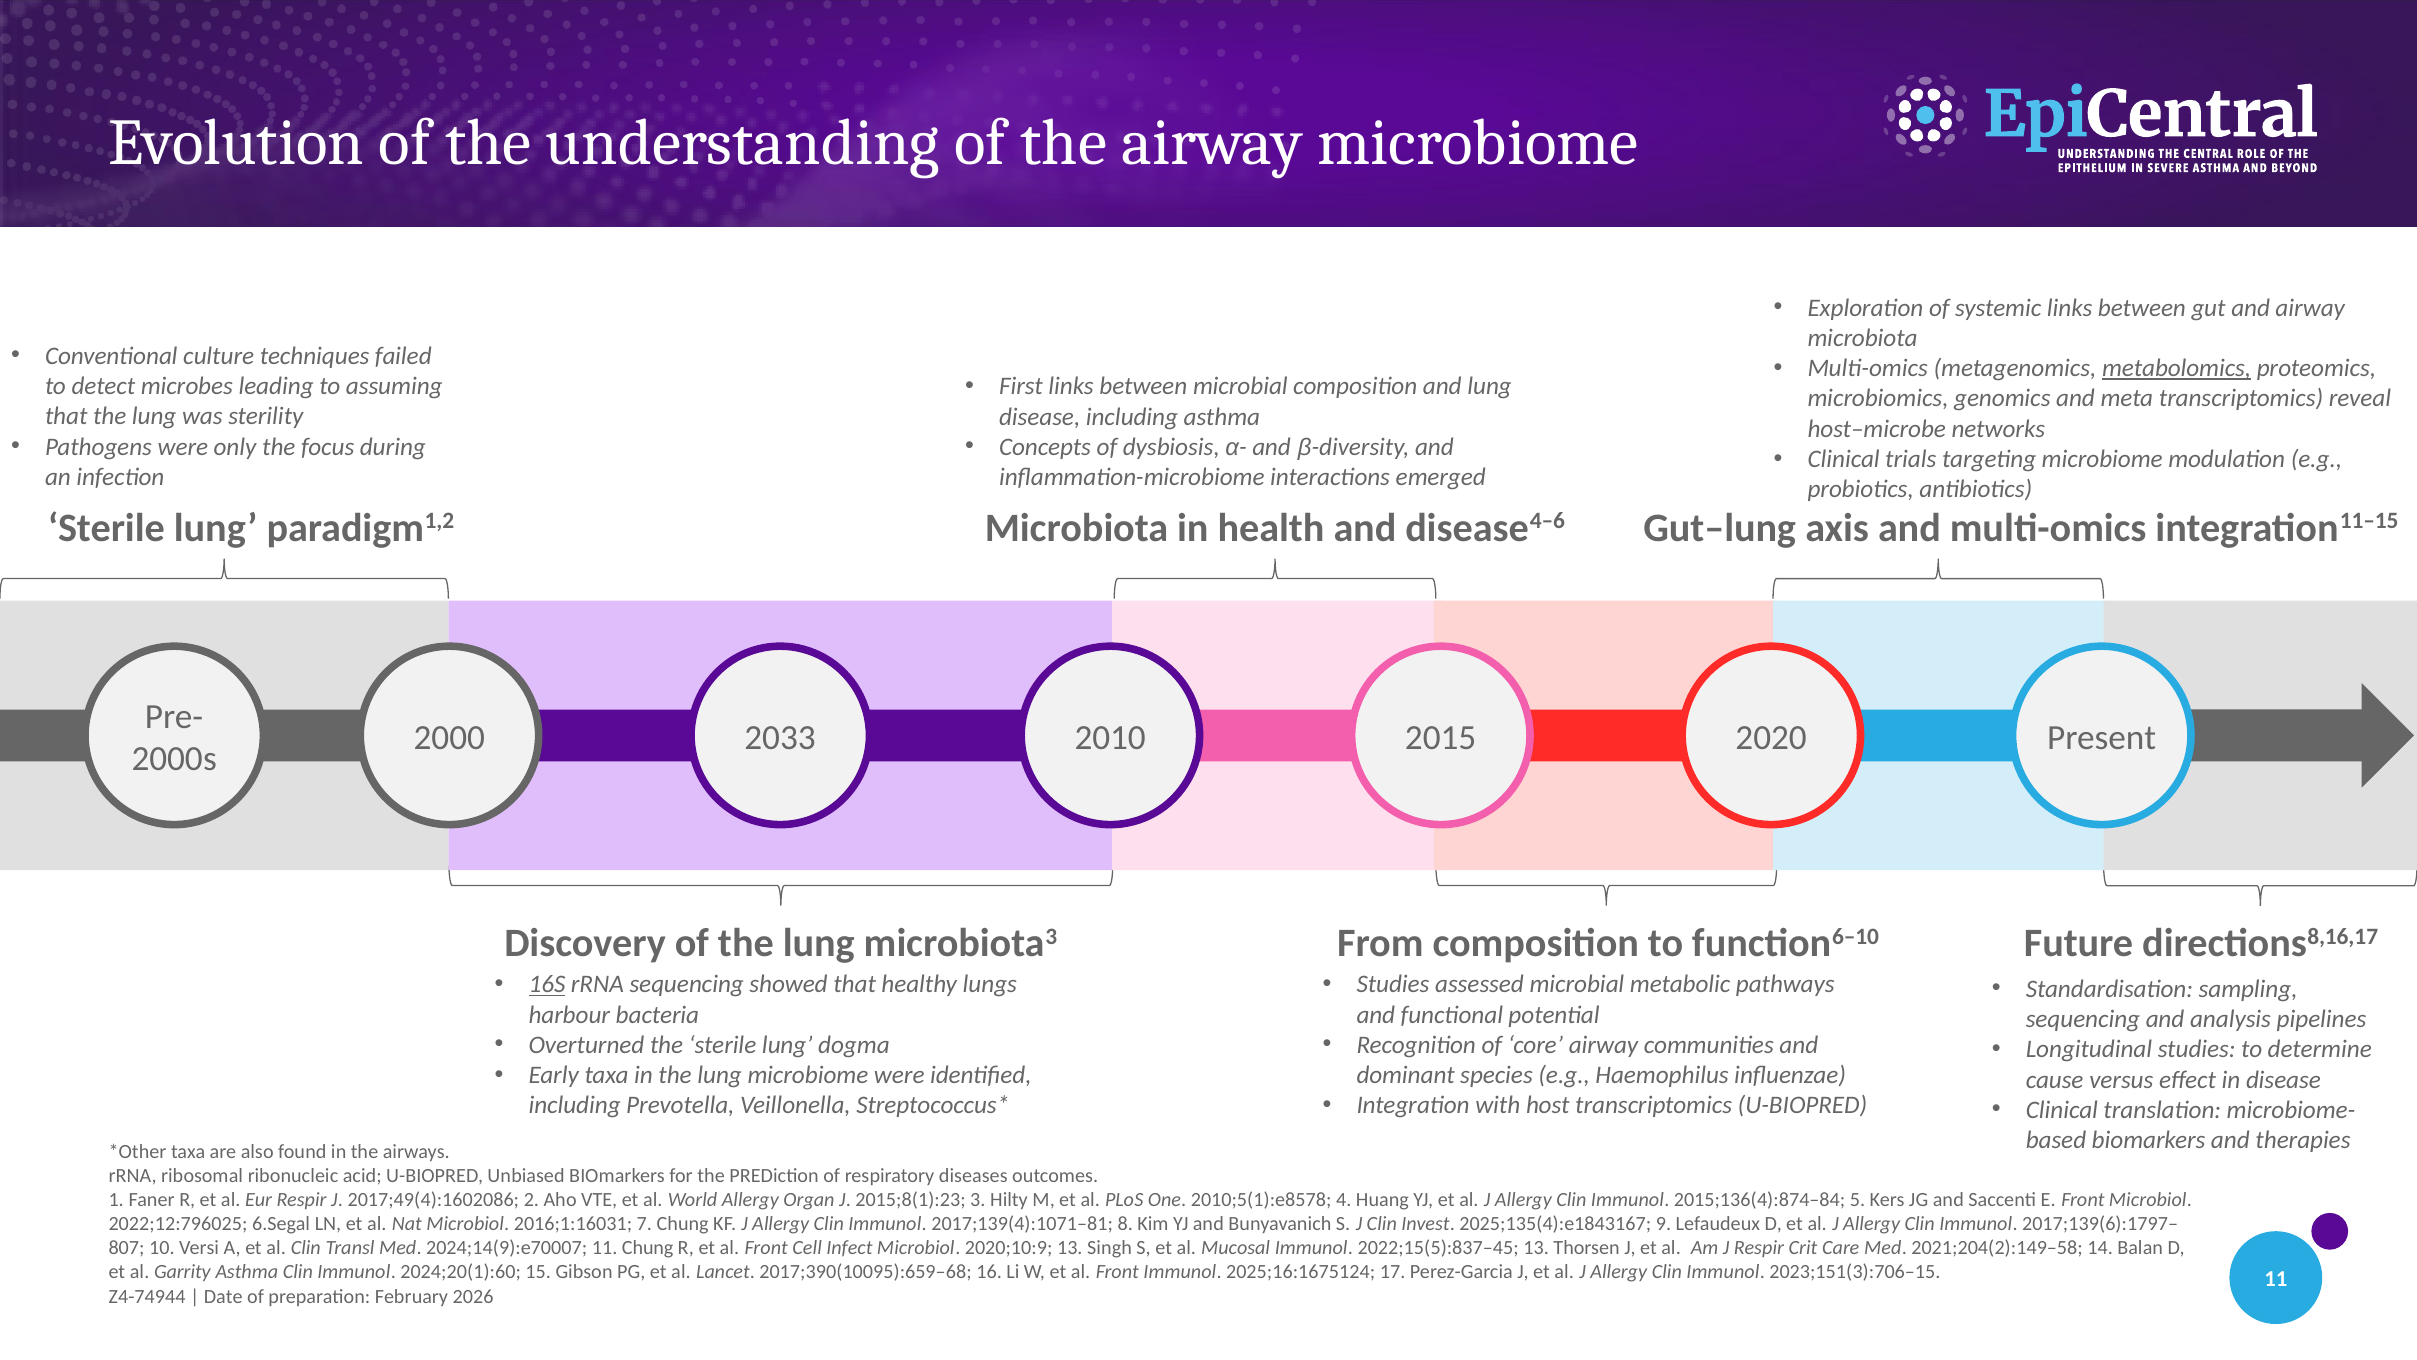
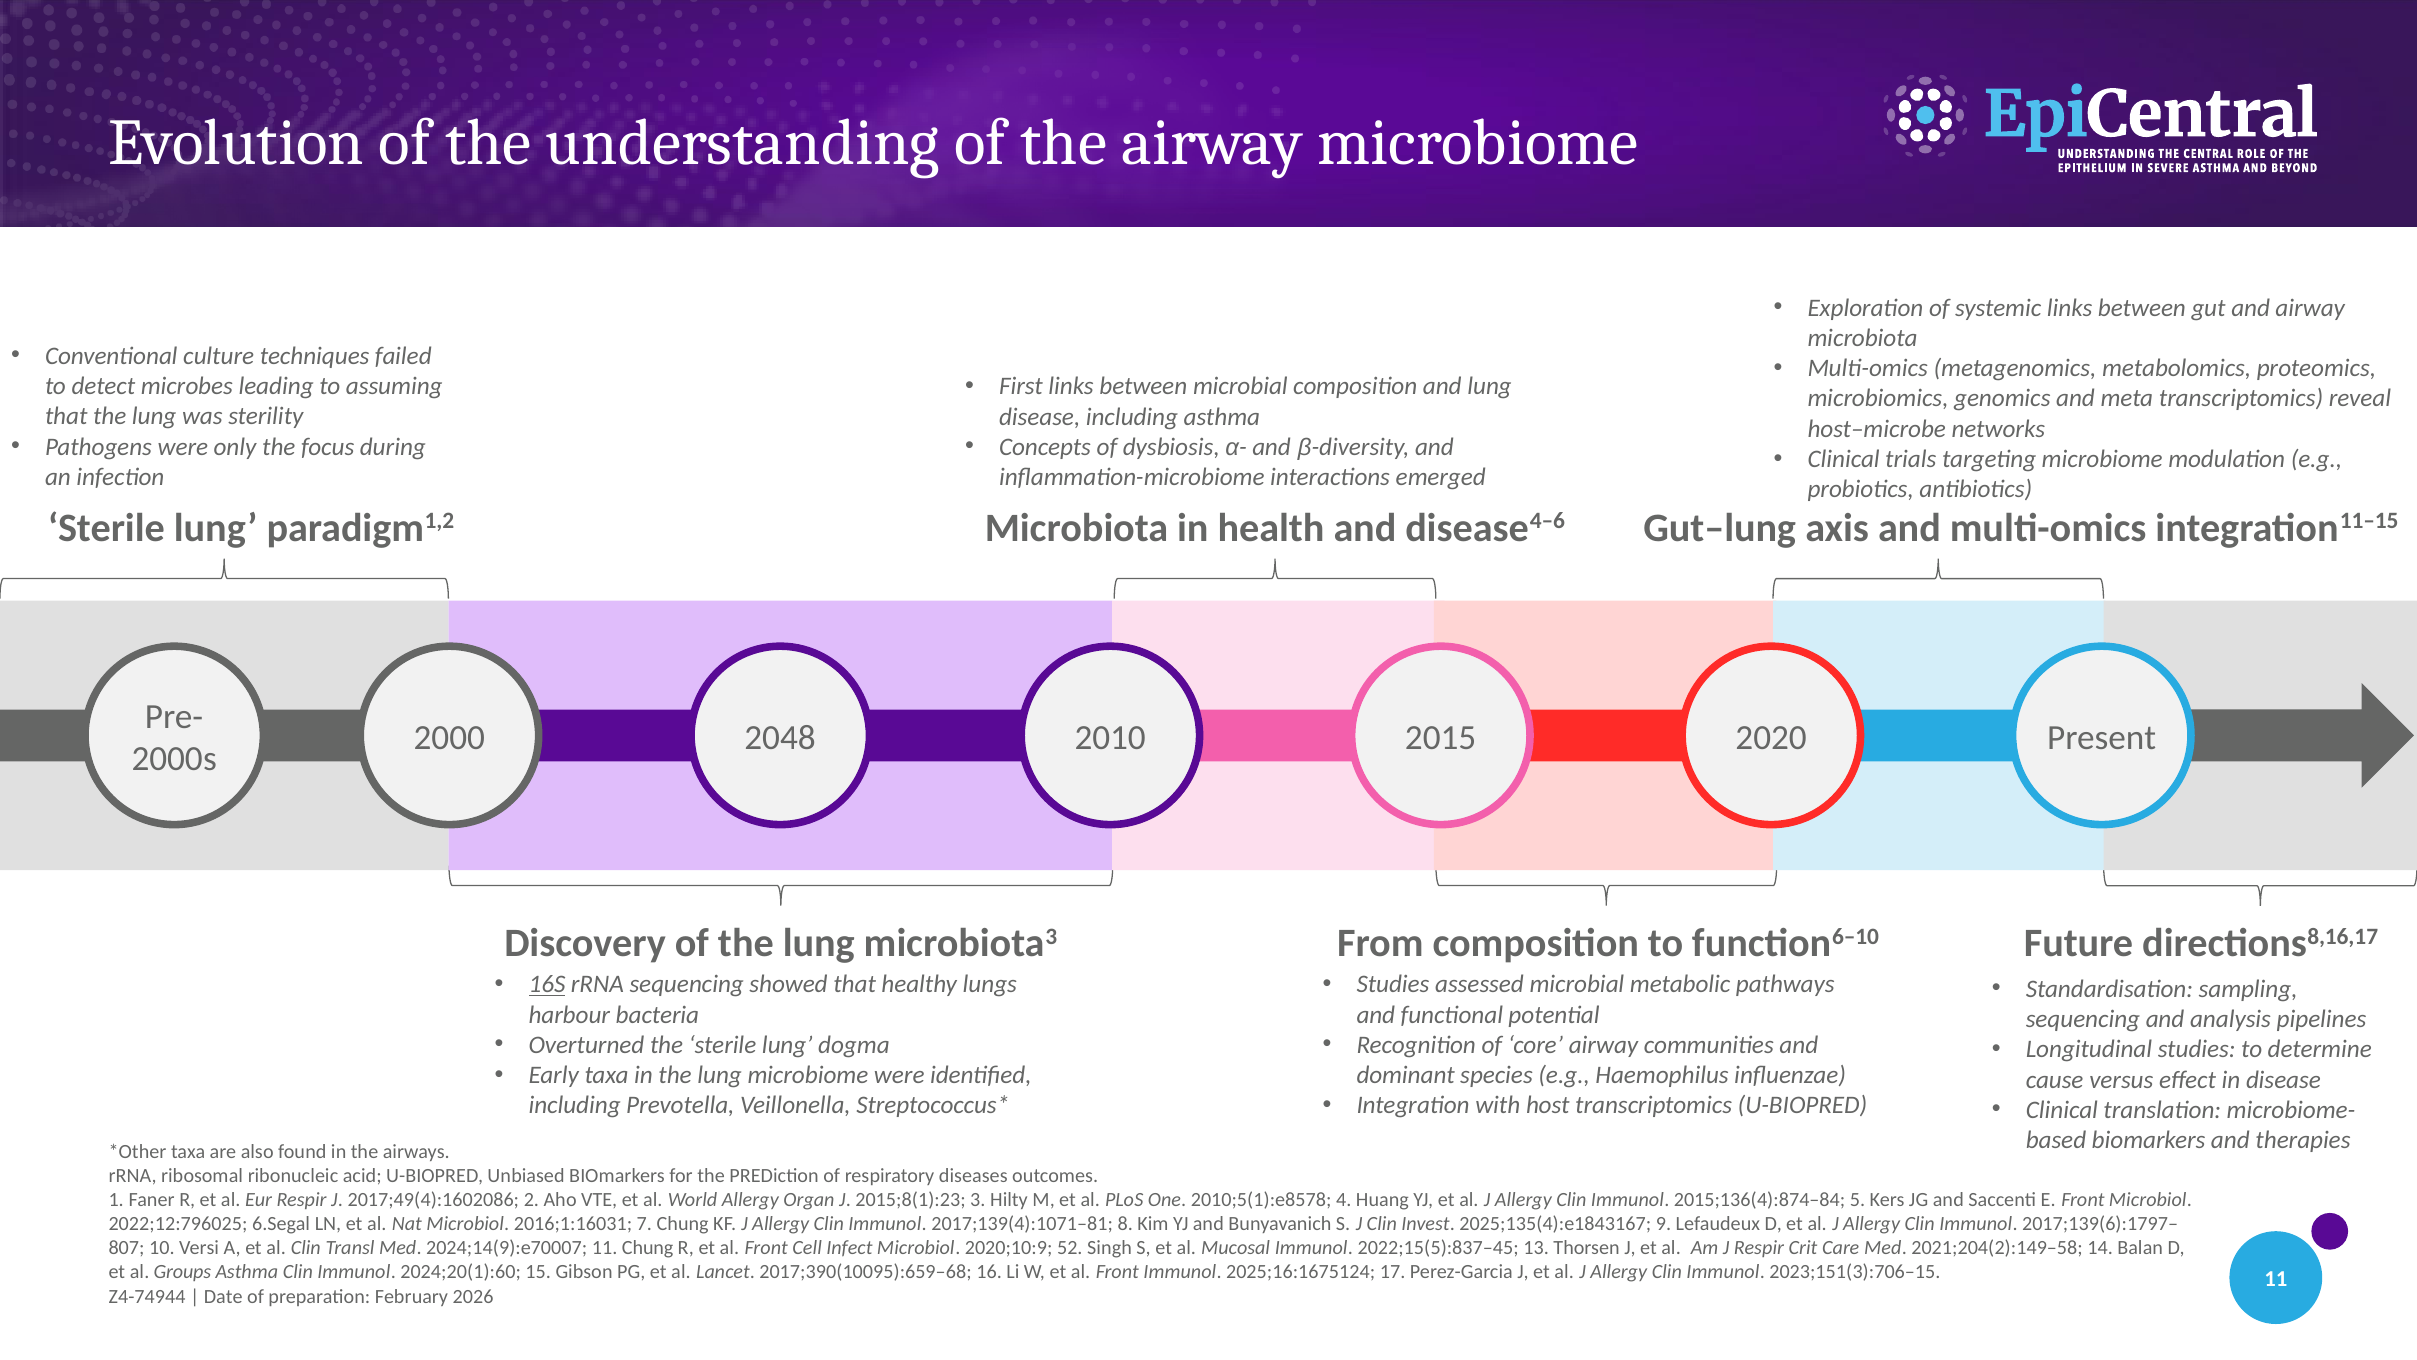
metabolomics underline: present -> none
2033: 2033 -> 2048
2020;10:9 13: 13 -> 52
Garrity: Garrity -> Groups
